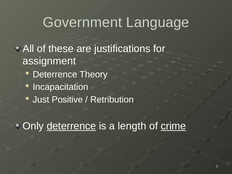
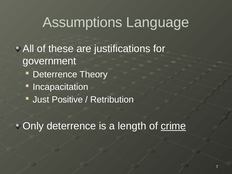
Government: Government -> Assumptions
assignment: assignment -> government
deterrence at (71, 126) underline: present -> none
